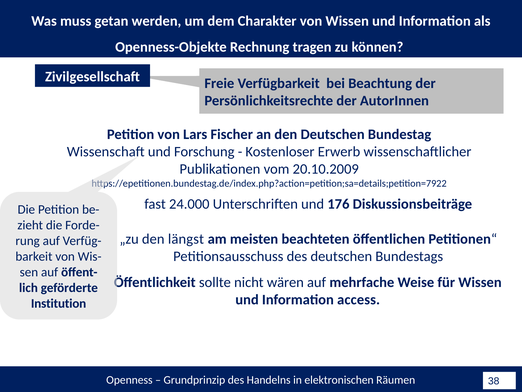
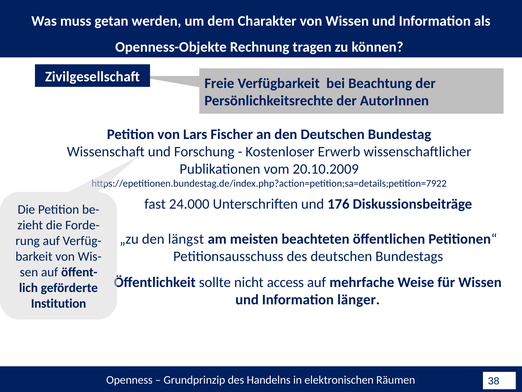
wären: wären -> access
access: access -> länger
